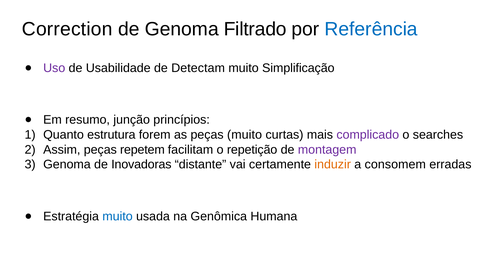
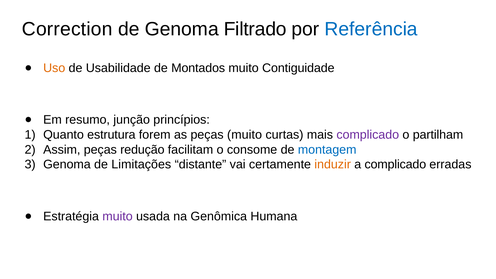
Uso colour: purple -> orange
Detectam: Detectam -> Montados
Simplificação: Simplificação -> Contiguidade
searches: searches -> partilham
repetem: repetem -> redução
repetição: repetição -> consome
montagem colour: purple -> blue
Inovadoras: Inovadoras -> Limitações
a consomem: consomem -> complicado
muito at (118, 216) colour: blue -> purple
